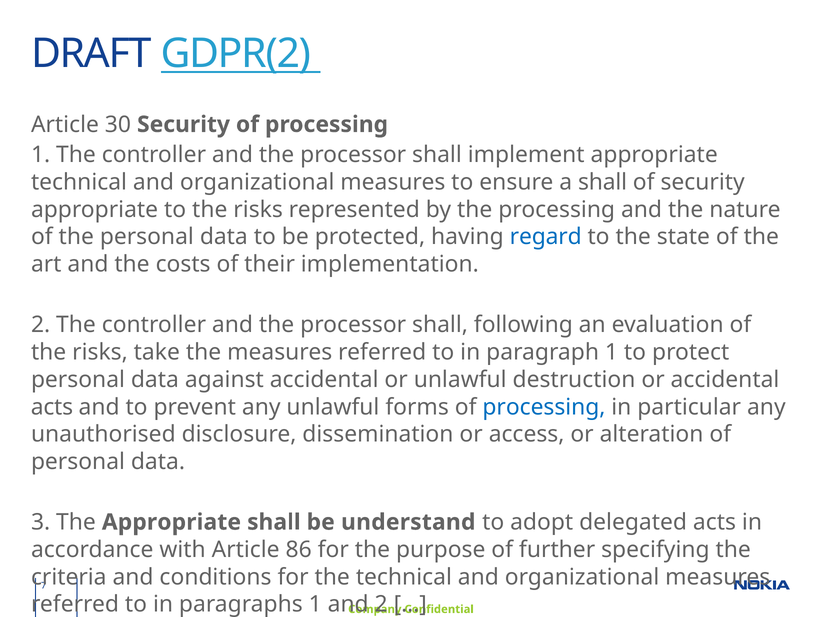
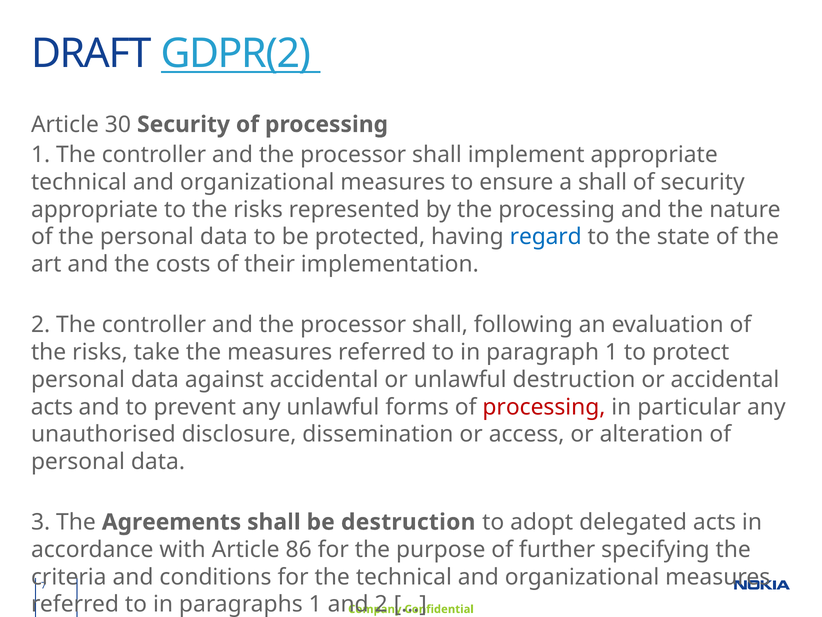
processing at (544, 407) colour: blue -> red
The Appropriate: Appropriate -> Agreements
be understand: understand -> destruction
